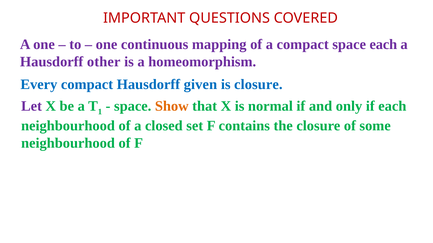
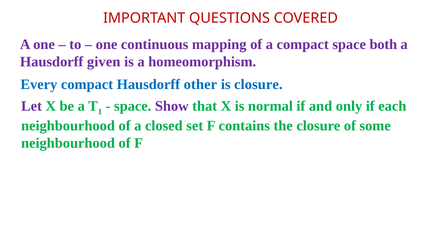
space each: each -> both
other: other -> given
given: given -> other
Show colour: orange -> purple
